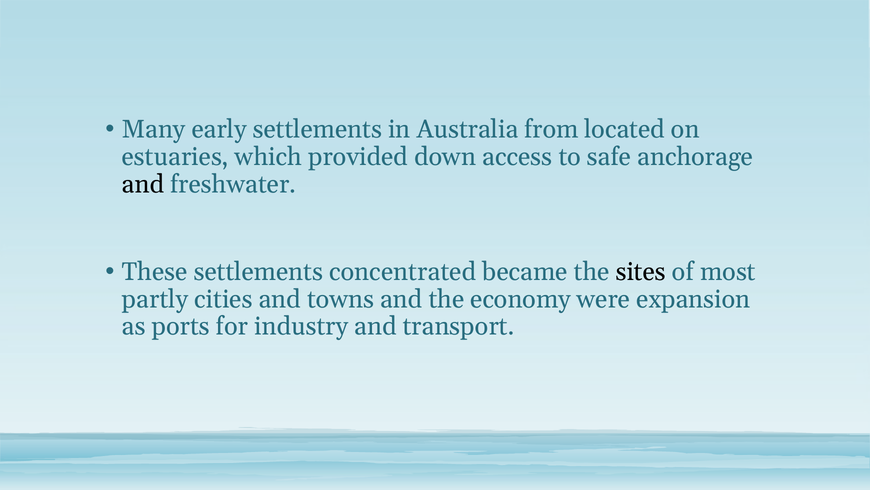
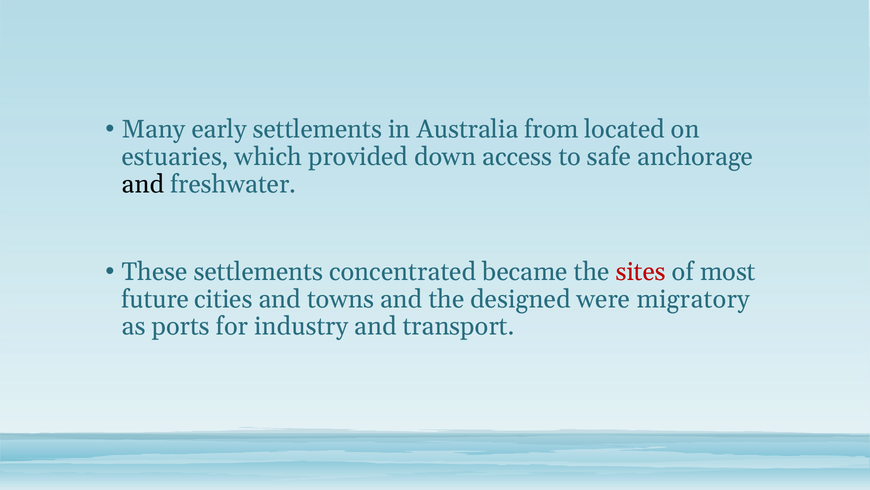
sites colour: black -> red
partly: partly -> future
economy: economy -> designed
expansion: expansion -> migratory
